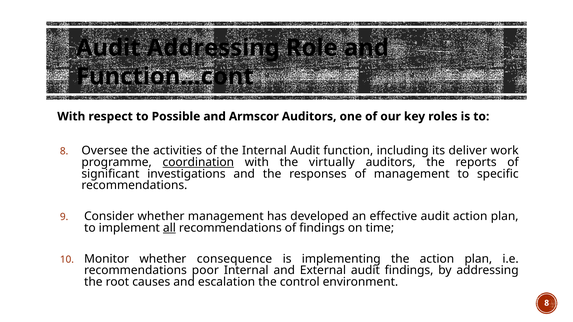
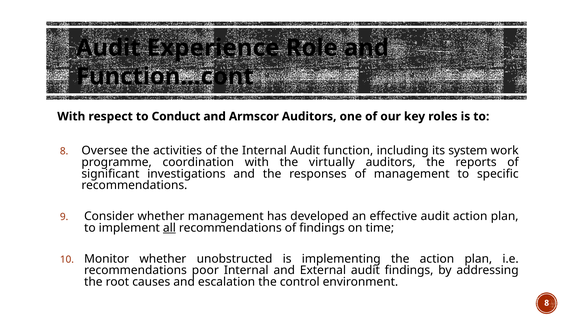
Audit Addressing: Addressing -> Experience
Possible: Possible -> Conduct
deliver: deliver -> system
coordination underline: present -> none
consequence: consequence -> unobstructed
